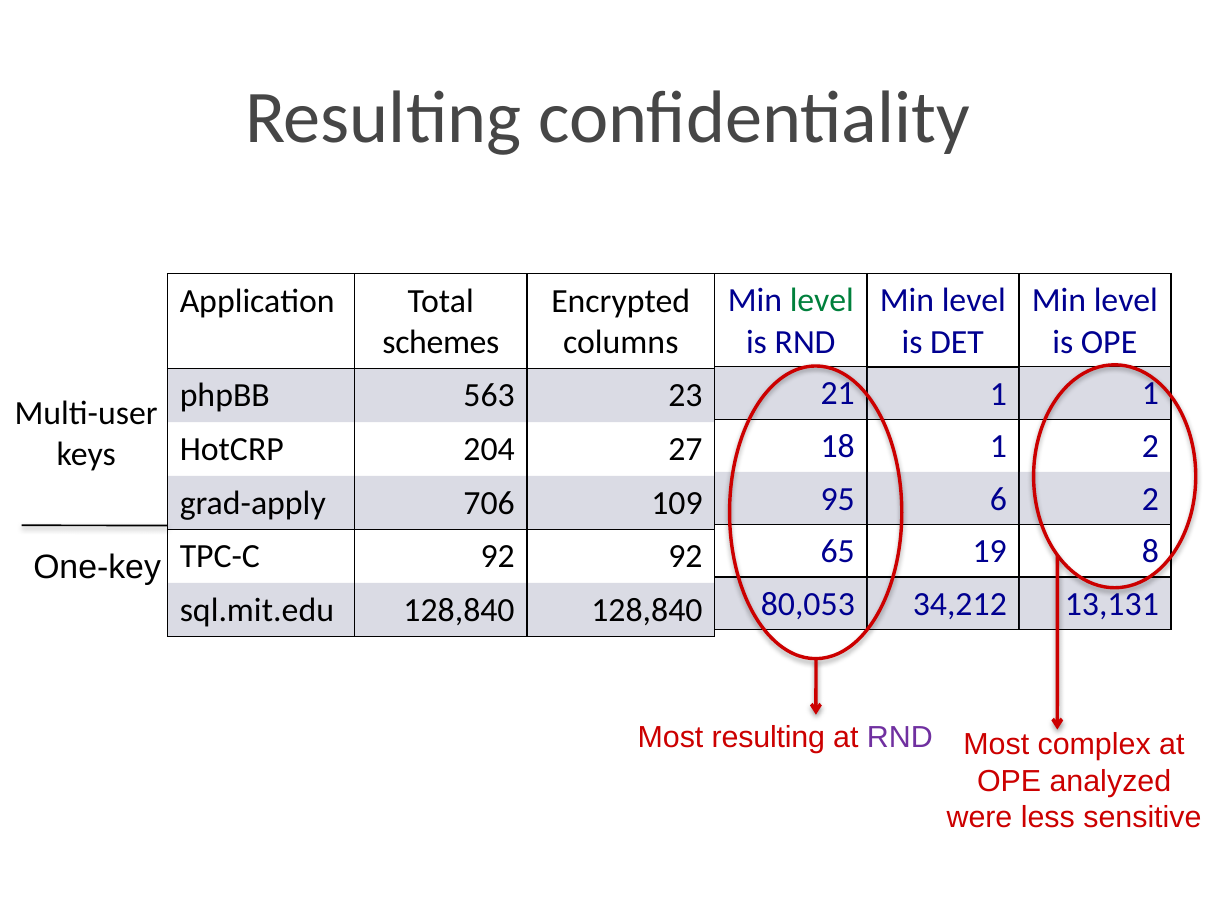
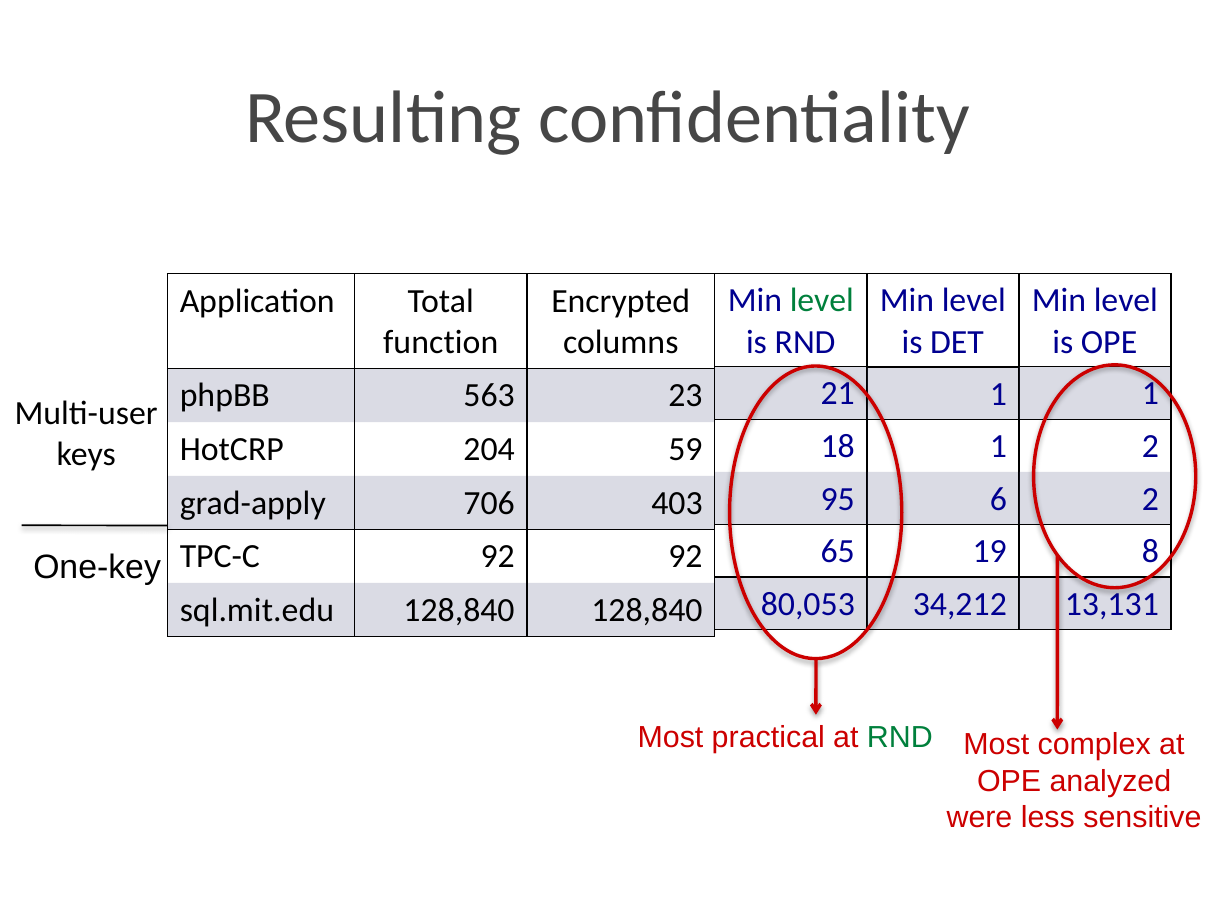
schemes: schemes -> function
27: 27 -> 59
109: 109 -> 403
Most resulting: resulting -> practical
RND at (900, 737) colour: purple -> green
